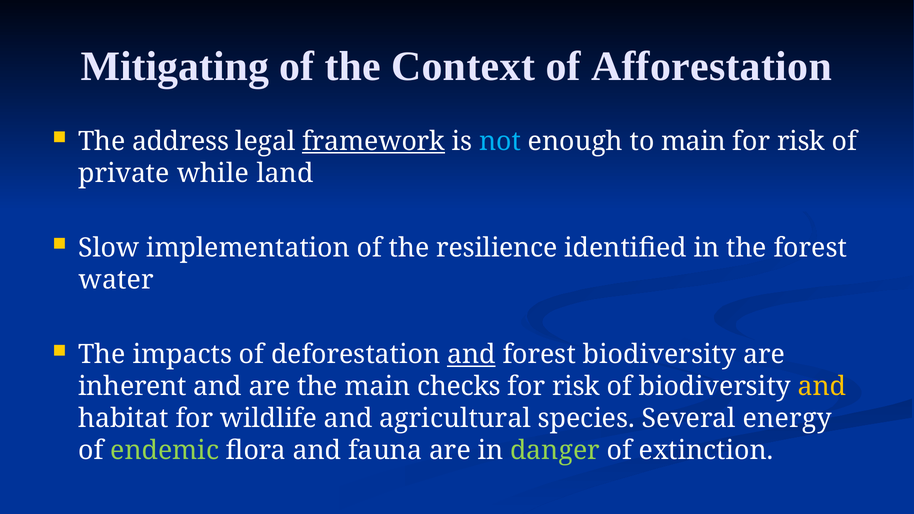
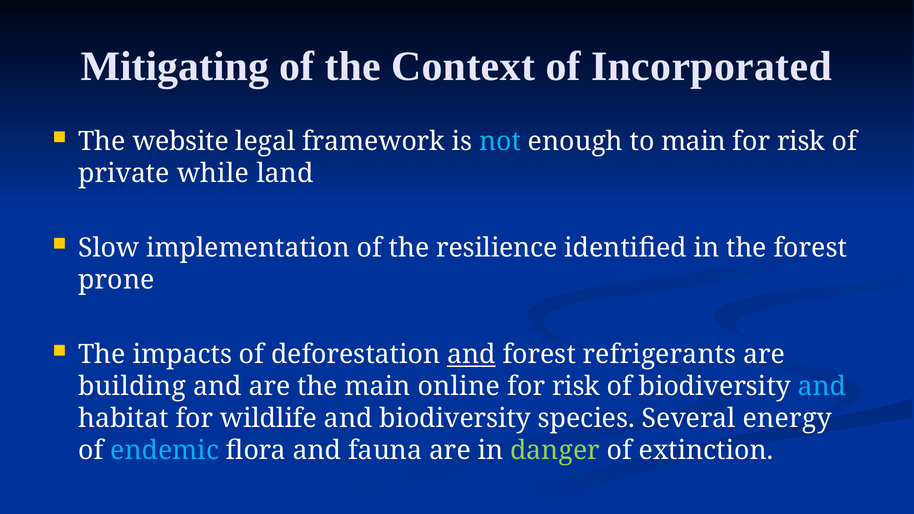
Afforestation: Afforestation -> Incorporated
address: address -> website
framework underline: present -> none
water: water -> prone
forest biodiversity: biodiversity -> refrigerants
inherent: inherent -> building
checks: checks -> online
and at (822, 387) colour: yellow -> light blue
and agricultural: agricultural -> biodiversity
endemic colour: light green -> light blue
